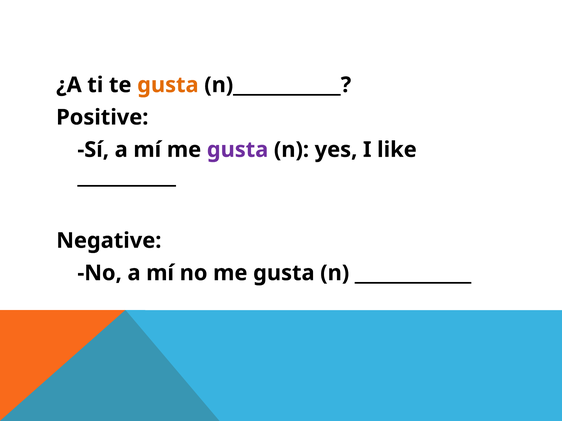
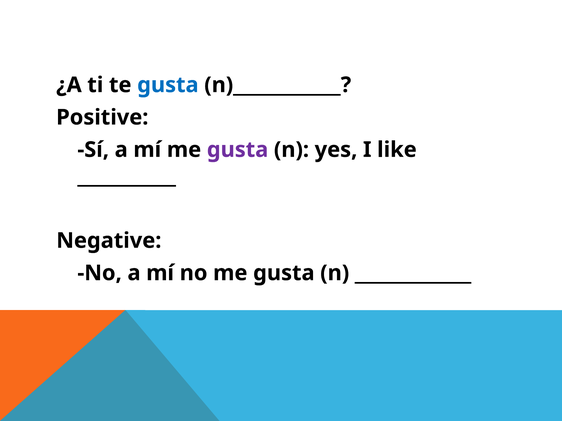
gusta at (168, 85) colour: orange -> blue
